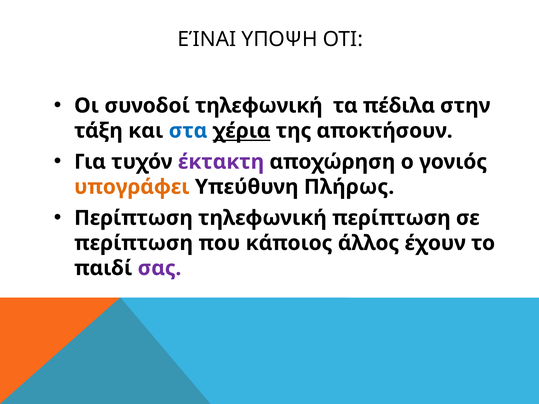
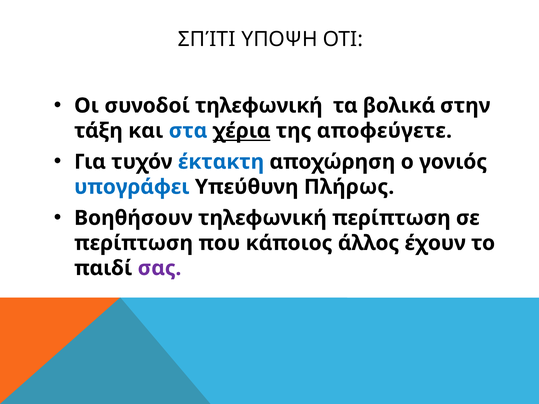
ΕΊΝΑΙ: ΕΊΝΑΙ -> ΣΠΊΤΙ
πέδιλα: πέδιλα -> βολικά
αποκτήσουν: αποκτήσουν -> αποφεύγετε
έκτακτη colour: purple -> blue
υπογράφει colour: orange -> blue
Περίπτωση at (133, 218): Περίπτωση -> Βοηθήσουν
